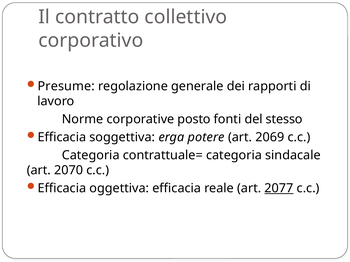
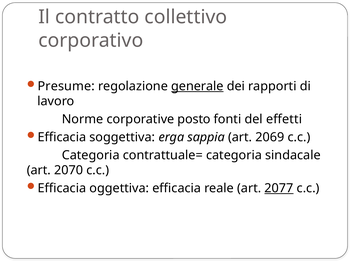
generale underline: none -> present
stesso: stesso -> effetti
potere: potere -> sappia
